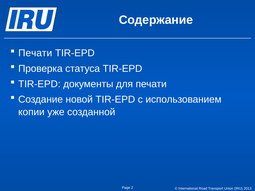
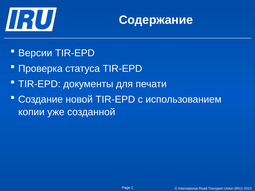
Печати at (35, 53): Печати -> Версии
